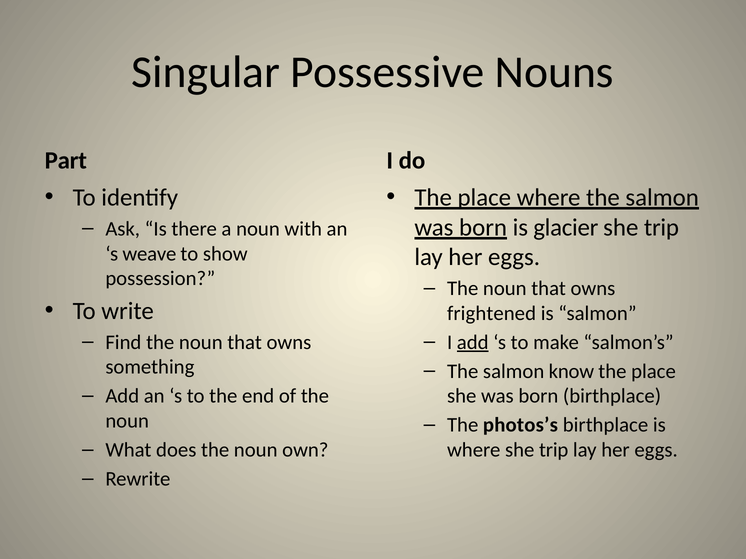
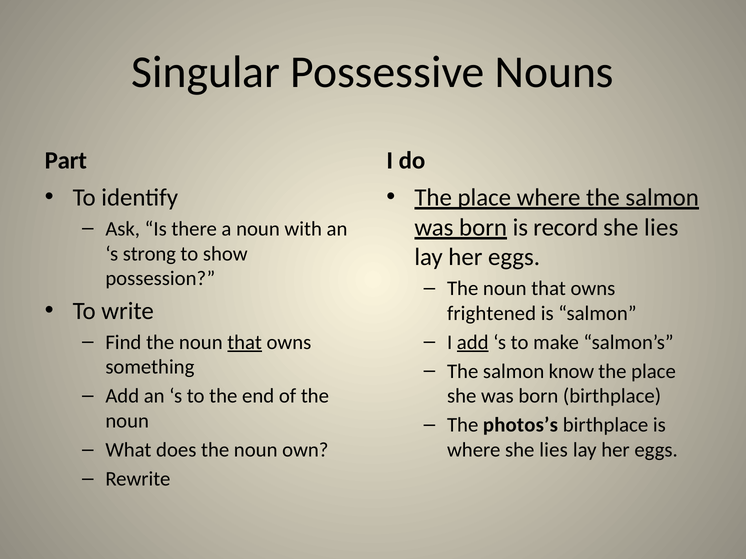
glacier: glacier -> record
trip at (661, 228): trip -> lies
weave: weave -> strong
that at (245, 343) underline: none -> present
where she trip: trip -> lies
